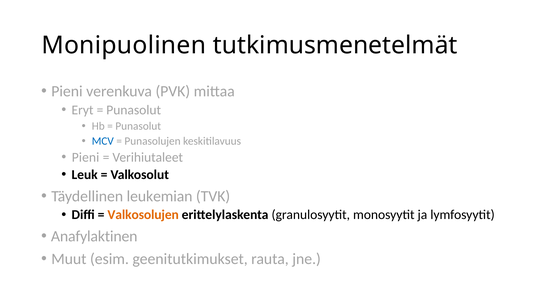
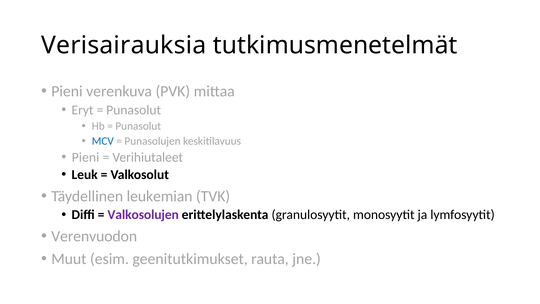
Monipuolinen: Monipuolinen -> Verisairauksia
Valkosolujen colour: orange -> purple
Anafylaktinen: Anafylaktinen -> Verenvuodon
